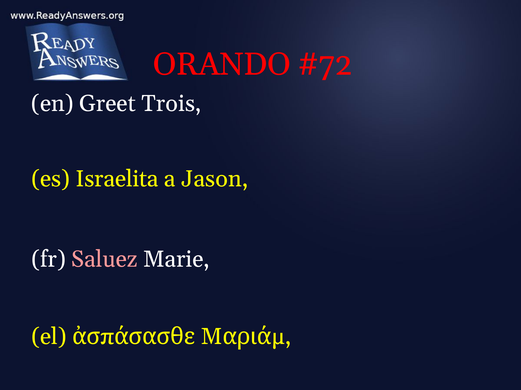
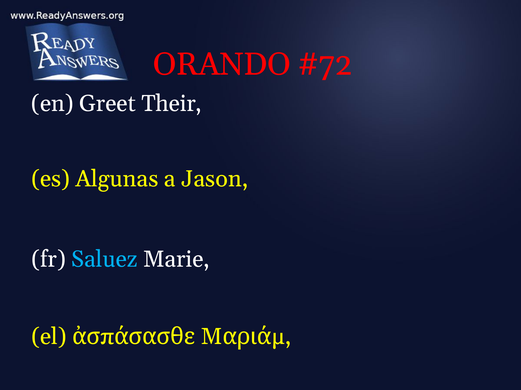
Trois: Trois -> Their
Israelita: Israelita -> Algunas
Saluez colour: pink -> light blue
